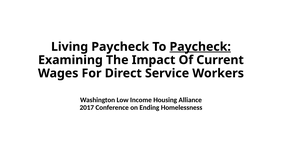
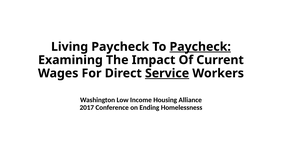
Service underline: none -> present
